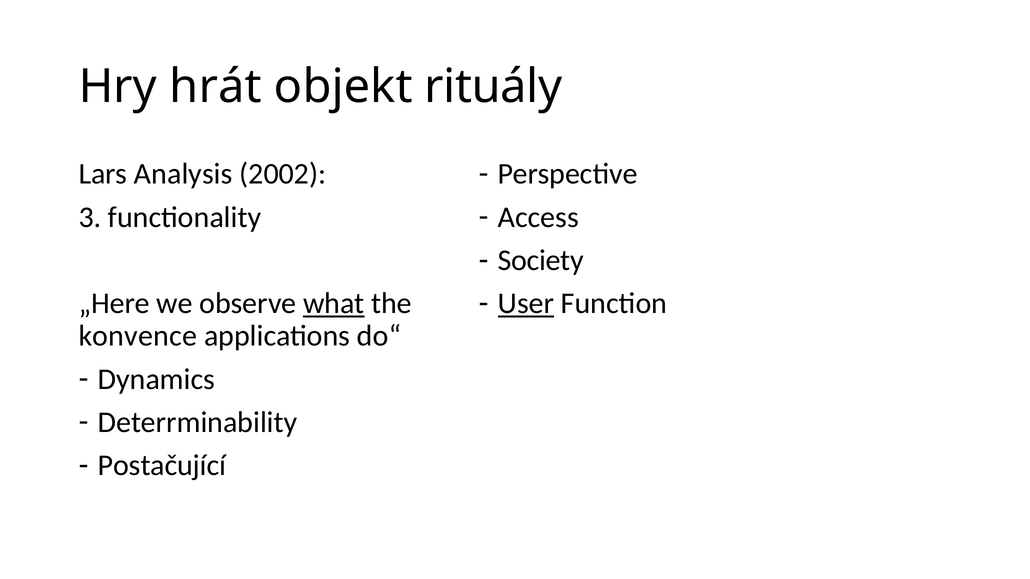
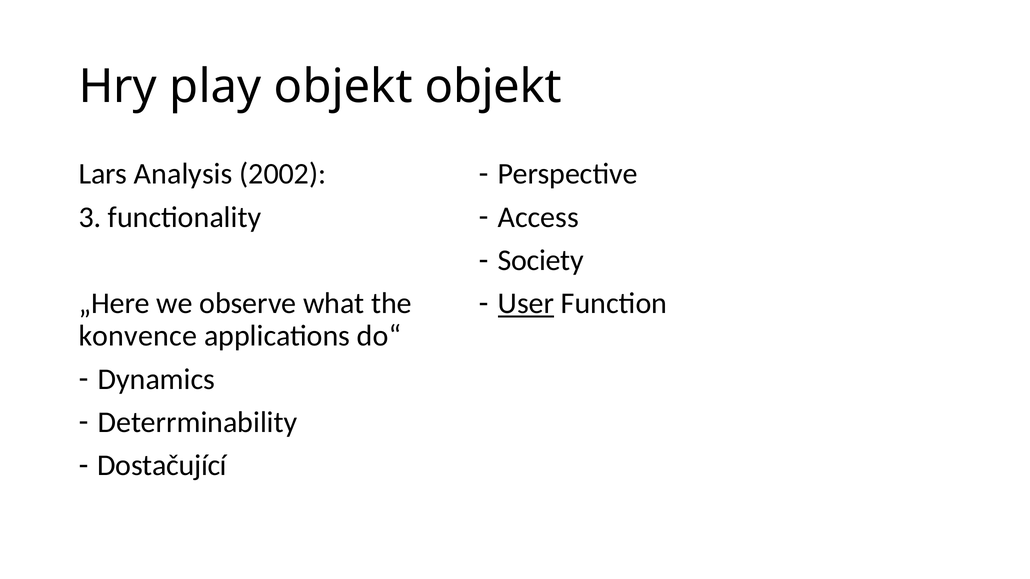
hrát: hrát -> play
objekt rituály: rituály -> objekt
what underline: present -> none
Postačující: Postačující -> Dostačující
